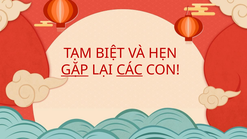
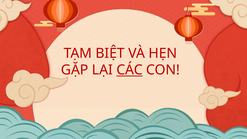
GẶP underline: present -> none
